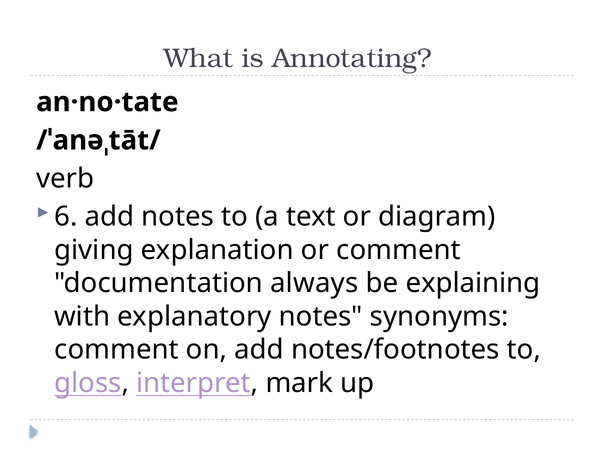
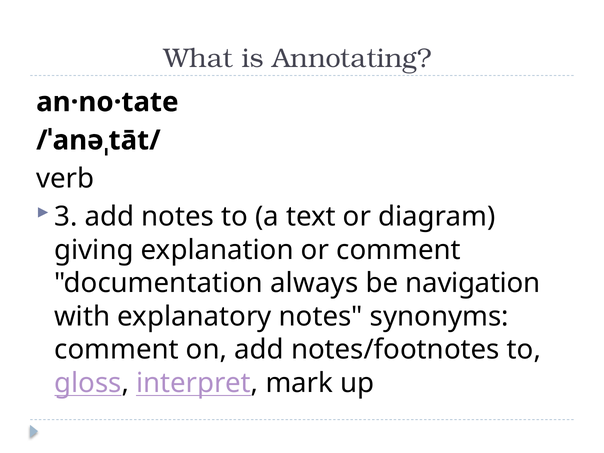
6: 6 -> 3
explaining: explaining -> navigation
